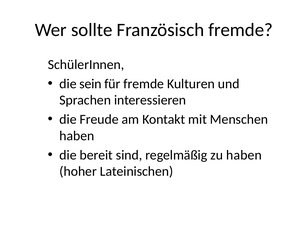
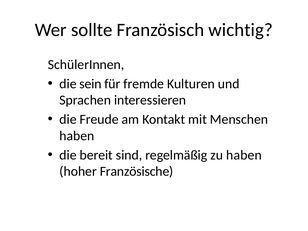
Französisch fremde: fremde -> wichtig
Lateinischen: Lateinischen -> Französische
